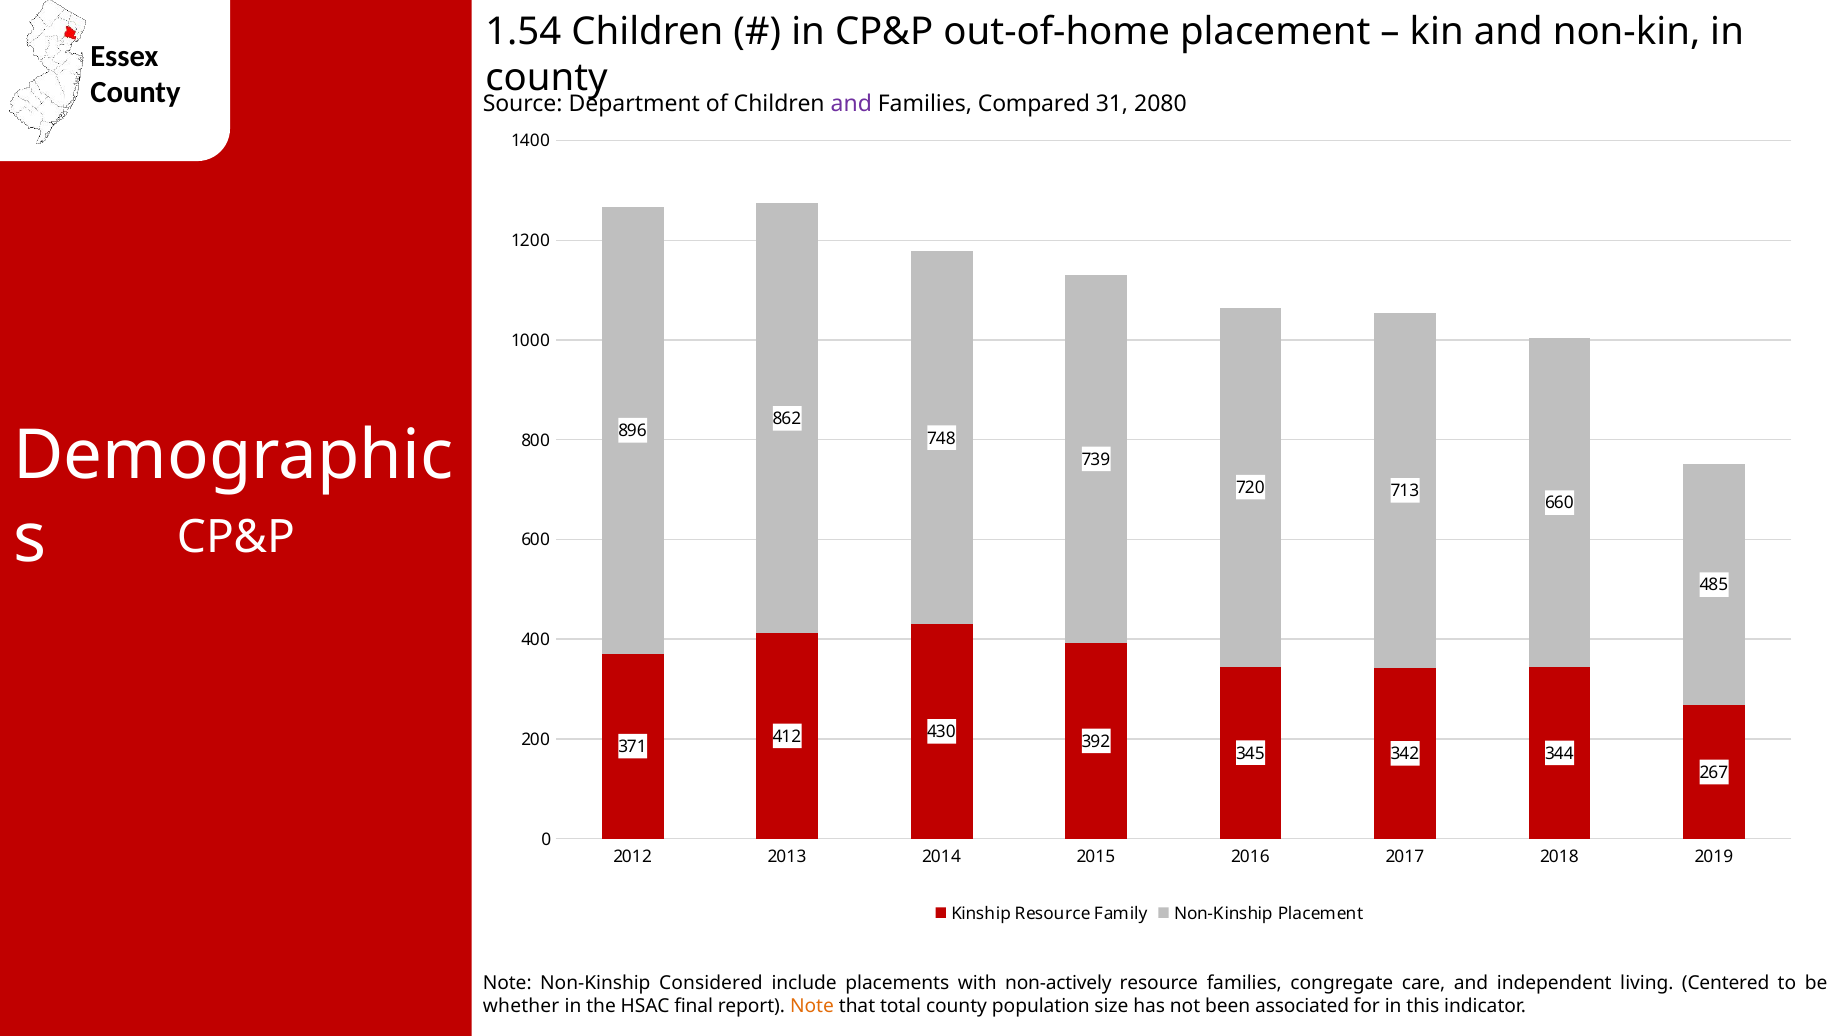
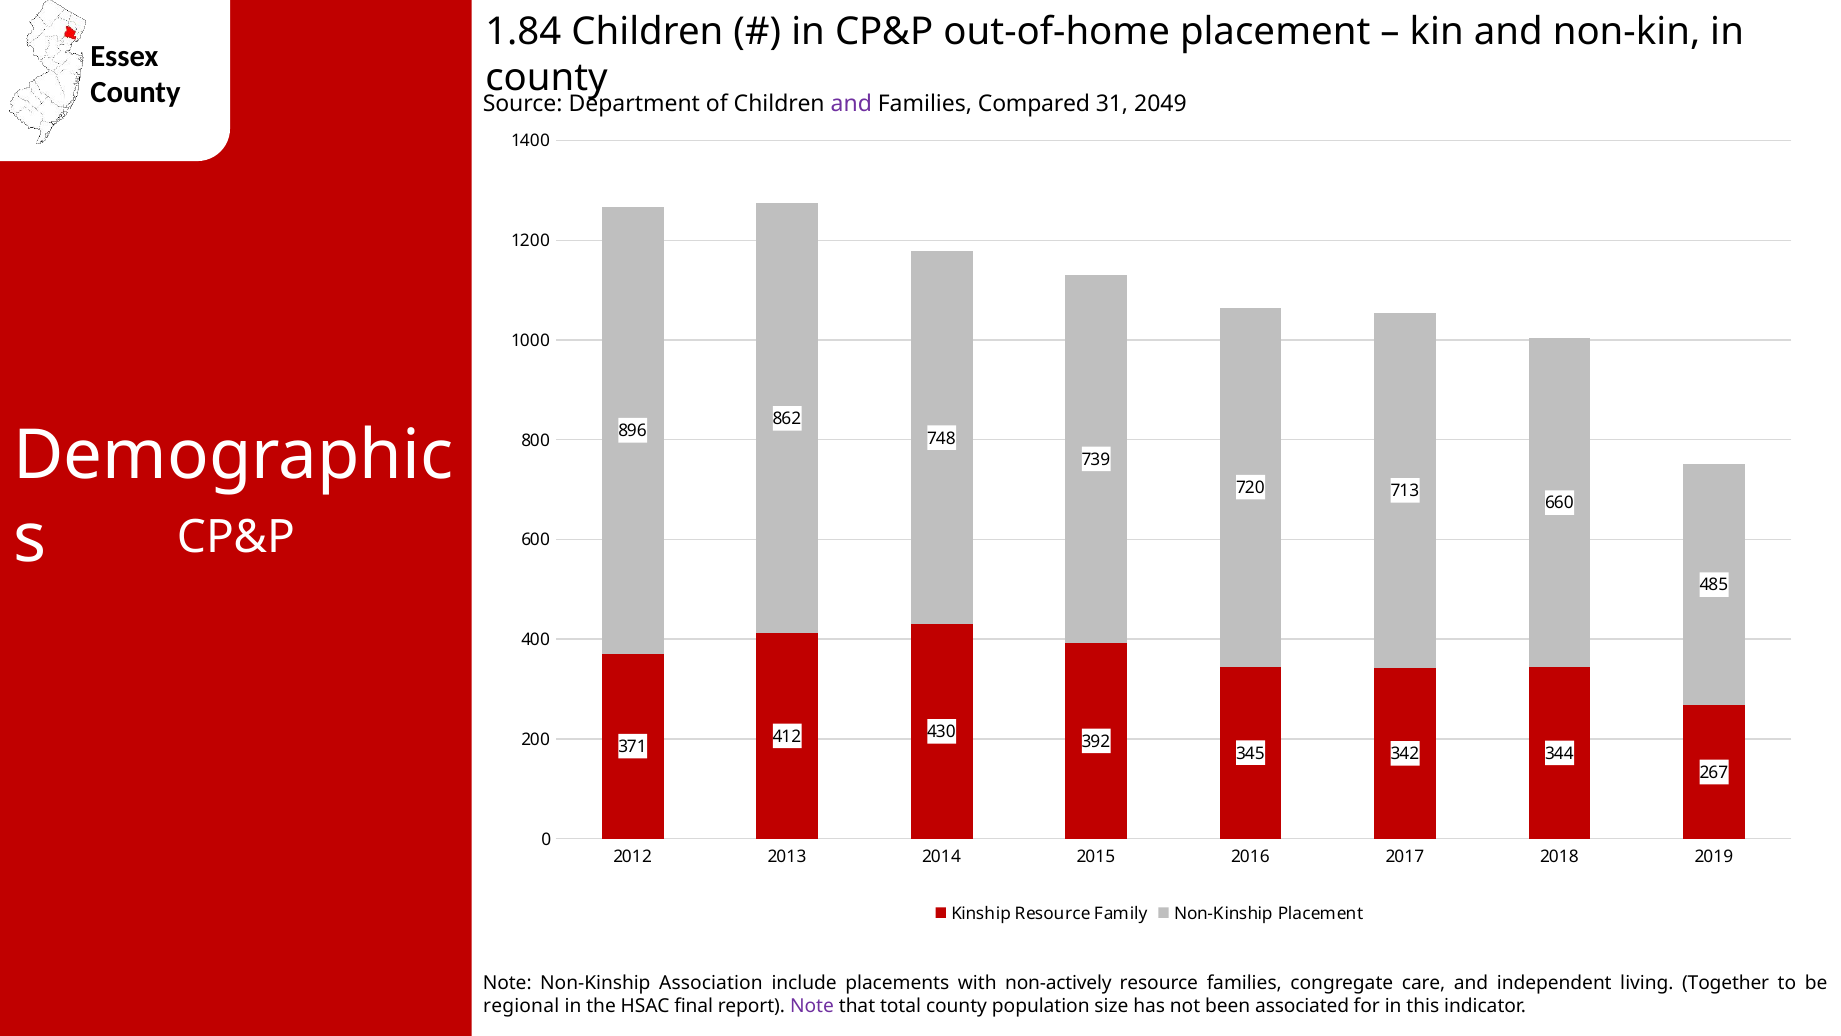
1.54: 1.54 -> 1.84
2080: 2080 -> 2049
Considered: Considered -> Association
Centered: Centered -> Together
whether: whether -> regional
Note at (812, 1006) colour: orange -> purple
